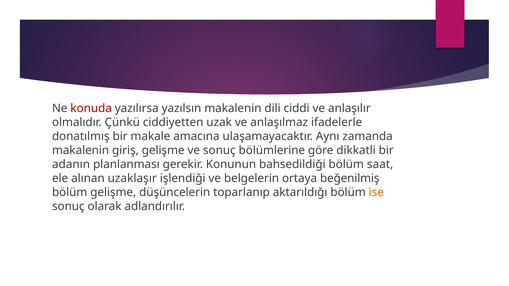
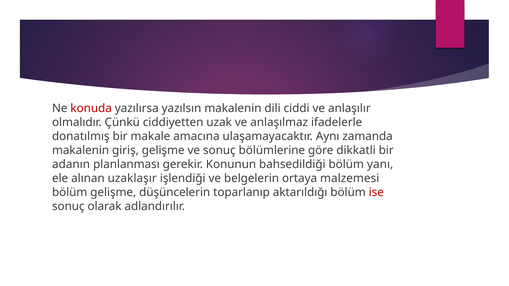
saat: saat -> yanı
beğenilmiş: beğenilmiş -> malzemesi
ise colour: orange -> red
